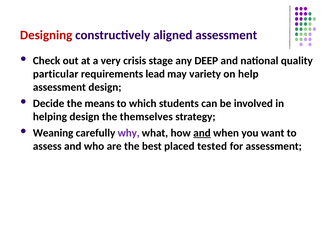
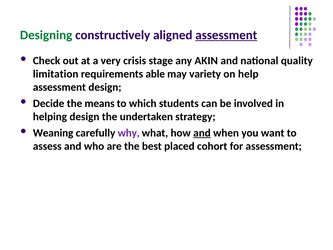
Designing colour: red -> green
assessment at (226, 35) underline: none -> present
DEEP: DEEP -> AKIN
particular: particular -> limitation
lead: lead -> able
themselves: themselves -> undertaken
tested: tested -> cohort
